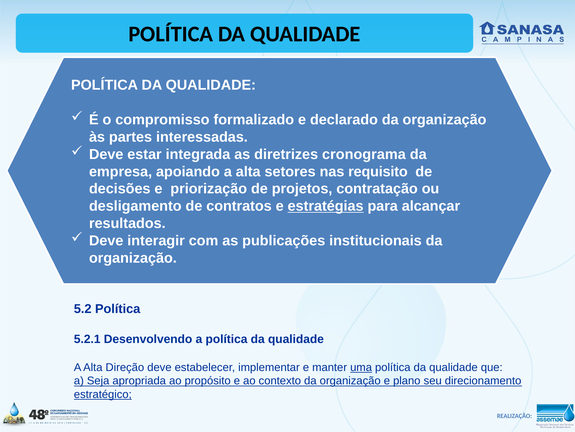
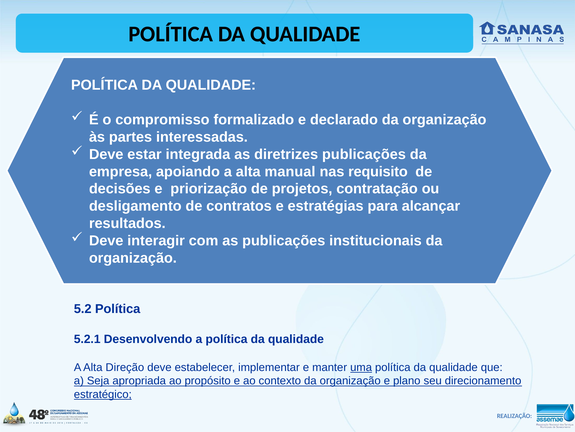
diretrizes cronograma: cronograma -> publicações
setores: setores -> manual
estratégias underline: present -> none
